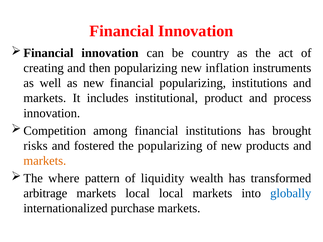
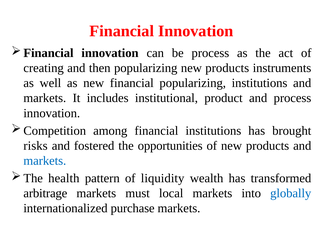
be country: country -> process
popularizing new inflation: inflation -> products
the popularizing: popularizing -> opportunities
markets at (45, 161) colour: orange -> blue
where: where -> health
markets local: local -> must
